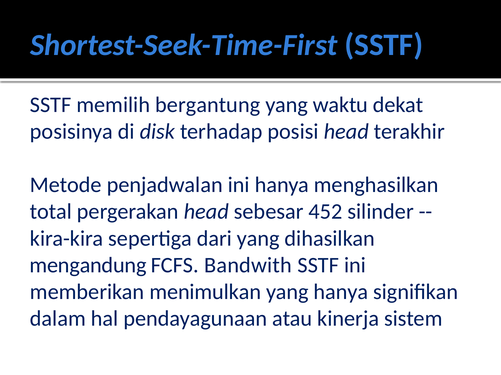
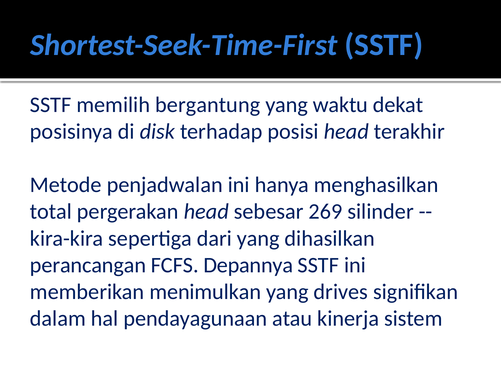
452: 452 -> 269
mengandung: mengandung -> perancangan
Bandwith: Bandwith -> Depannya
yang hanya: hanya -> drives
